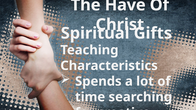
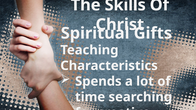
The Have: Have -> Skills
